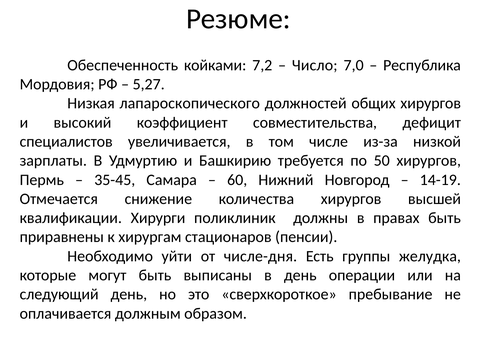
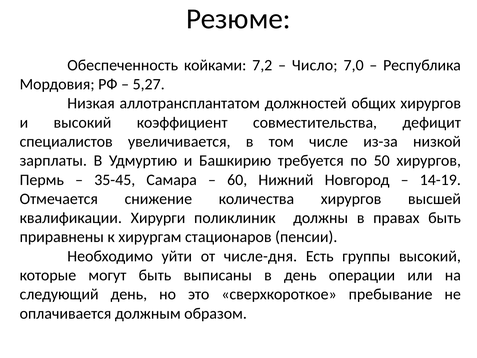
лапароскопического: лапароскопического -> аллотрансплантатом
группы желудка: желудка -> высокий
